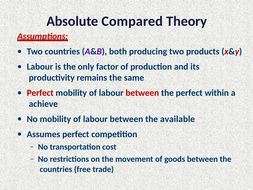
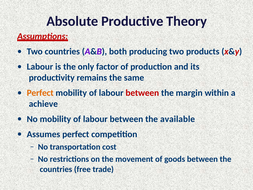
Compared: Compared -> Productive
Perfect at (40, 93) colour: red -> orange
the perfect: perfect -> margin
